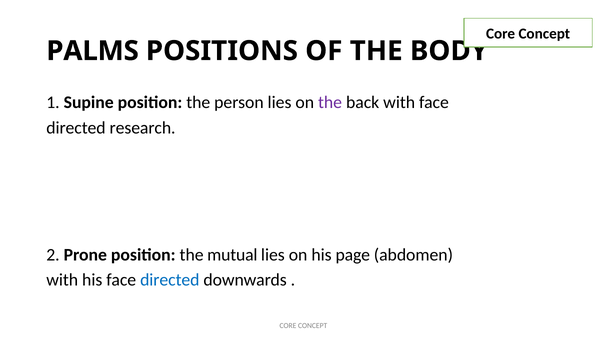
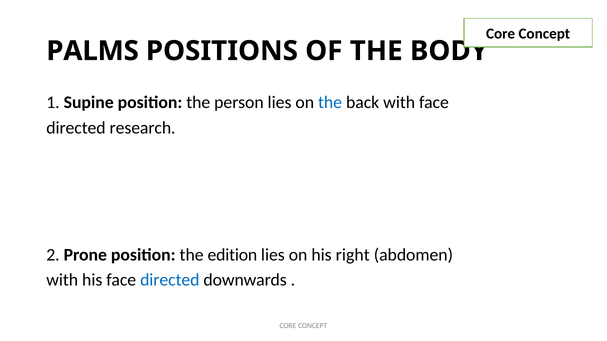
the at (330, 103) colour: purple -> blue
mutual: mutual -> edition
page: page -> right
